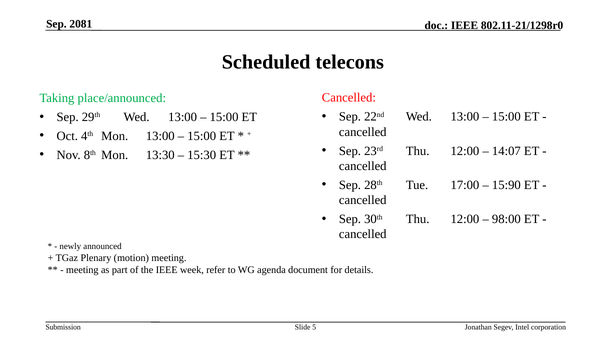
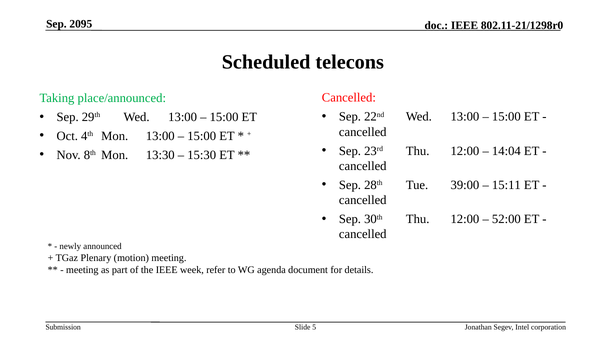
2081: 2081 -> 2095
14:07: 14:07 -> 14:04
17:00: 17:00 -> 39:00
15:90: 15:90 -> 15:11
98:00: 98:00 -> 52:00
